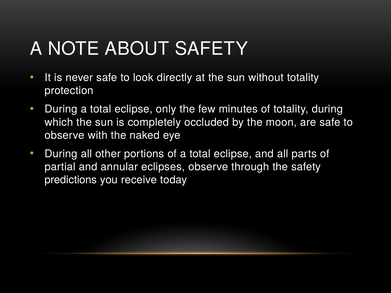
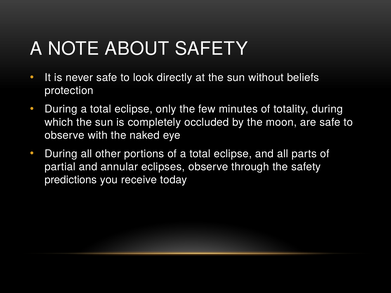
without totality: totality -> beliefs
